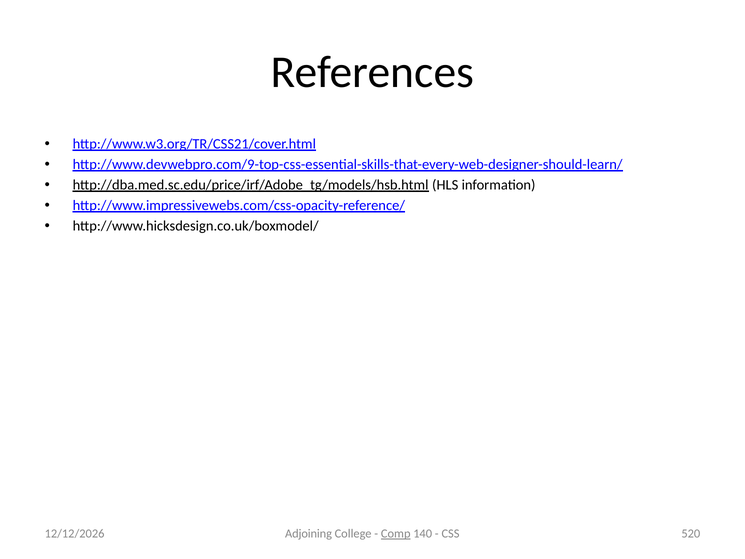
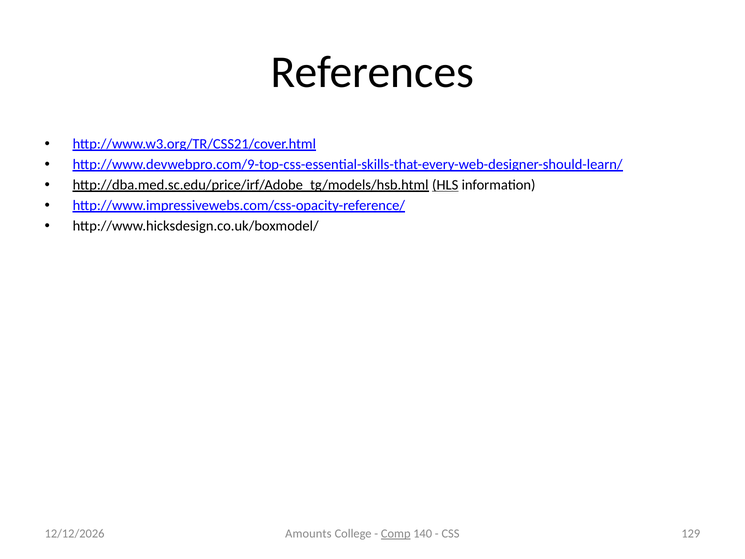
HLS underline: none -> present
Adjoining: Adjoining -> Amounts
520: 520 -> 129
